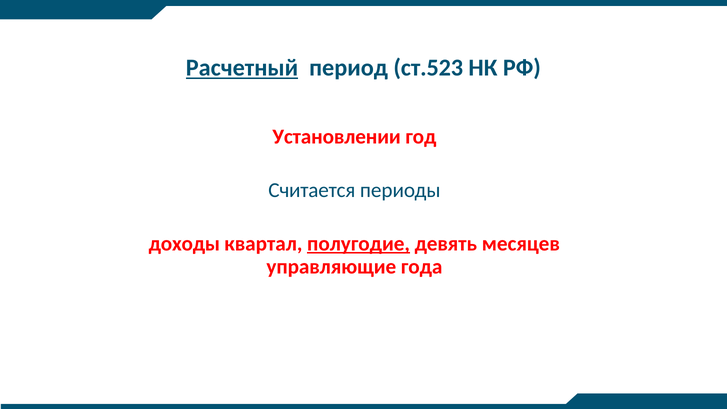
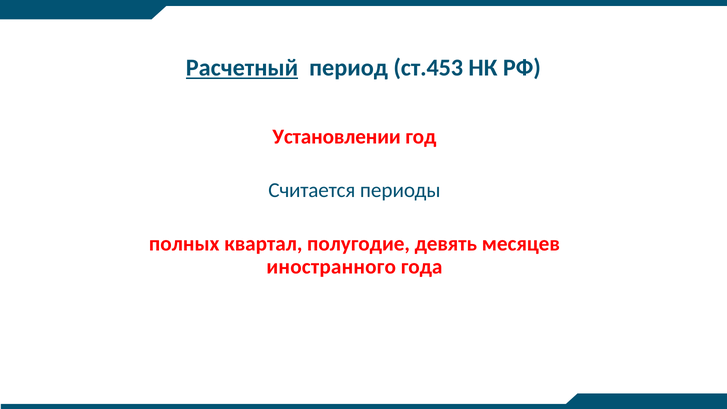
ст.523: ст.523 -> ст.453
доходы: доходы -> полных
полугодие underline: present -> none
управляющие: управляющие -> иностранного
